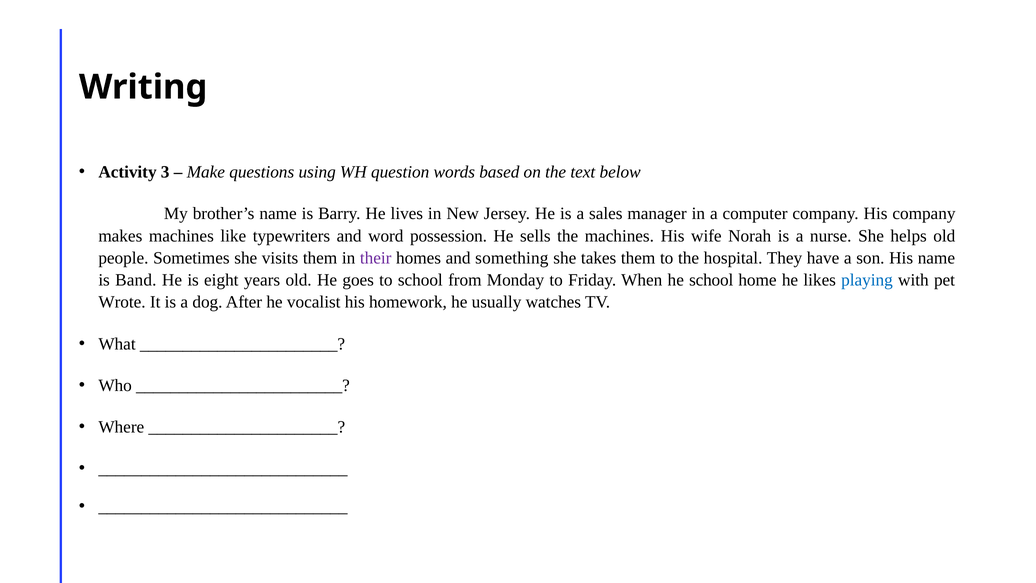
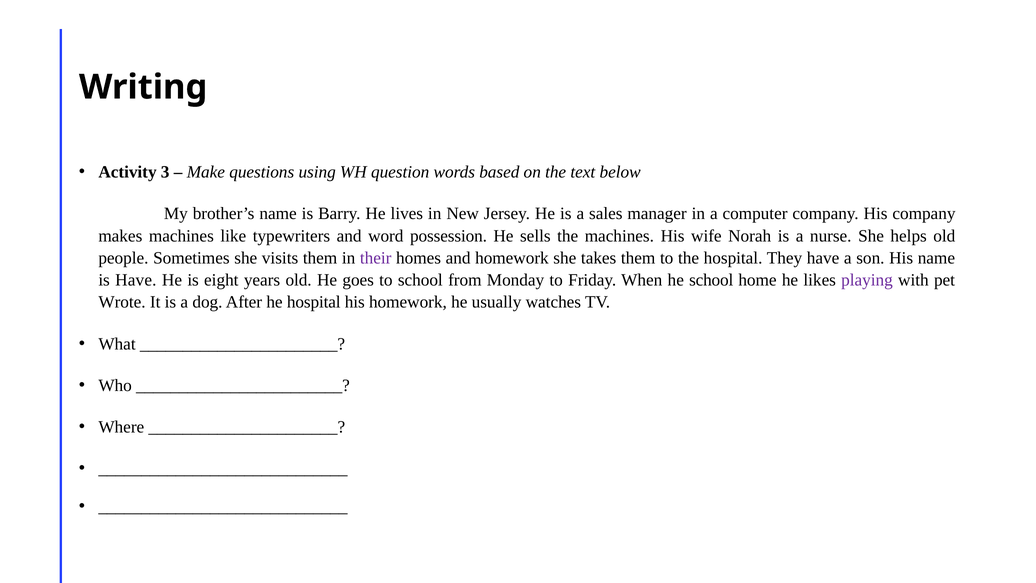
and something: something -> homework
is Band: Band -> Have
playing colour: blue -> purple
he vocalist: vocalist -> hospital
